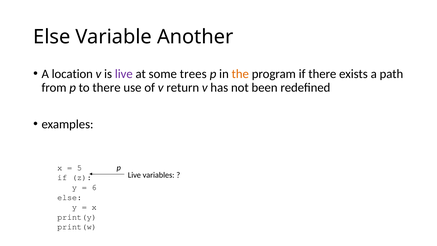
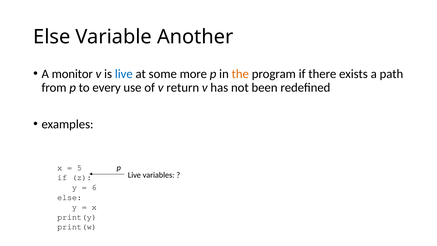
location: location -> monitor
live at (124, 74) colour: purple -> blue
trees: trees -> more
to there: there -> every
